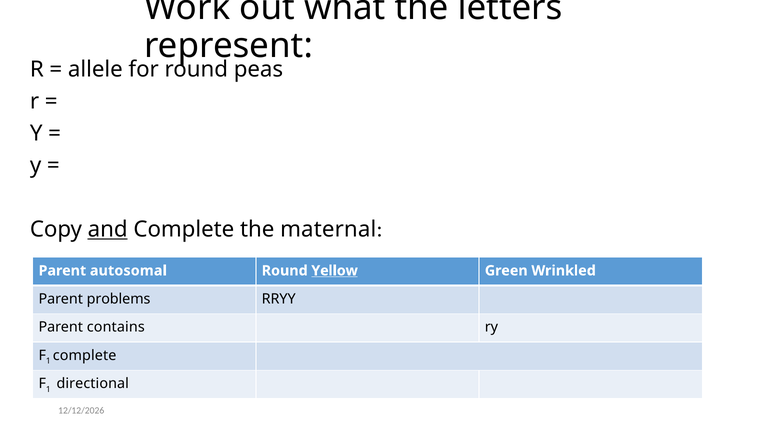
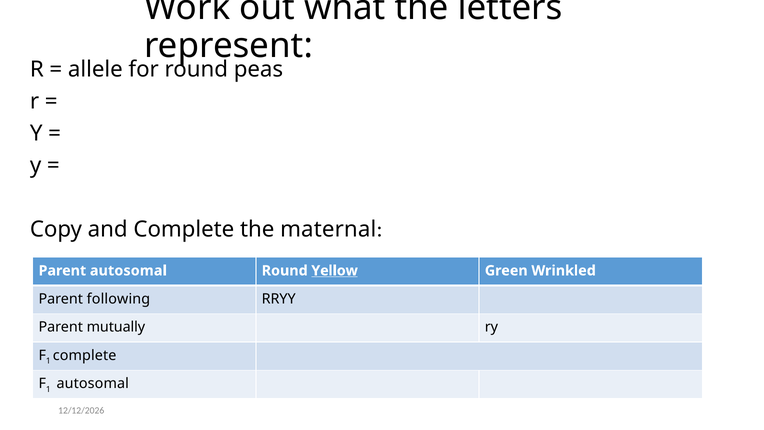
and underline: present -> none
problems: problems -> following
contains: contains -> mutually
directional at (93, 383): directional -> autosomal
